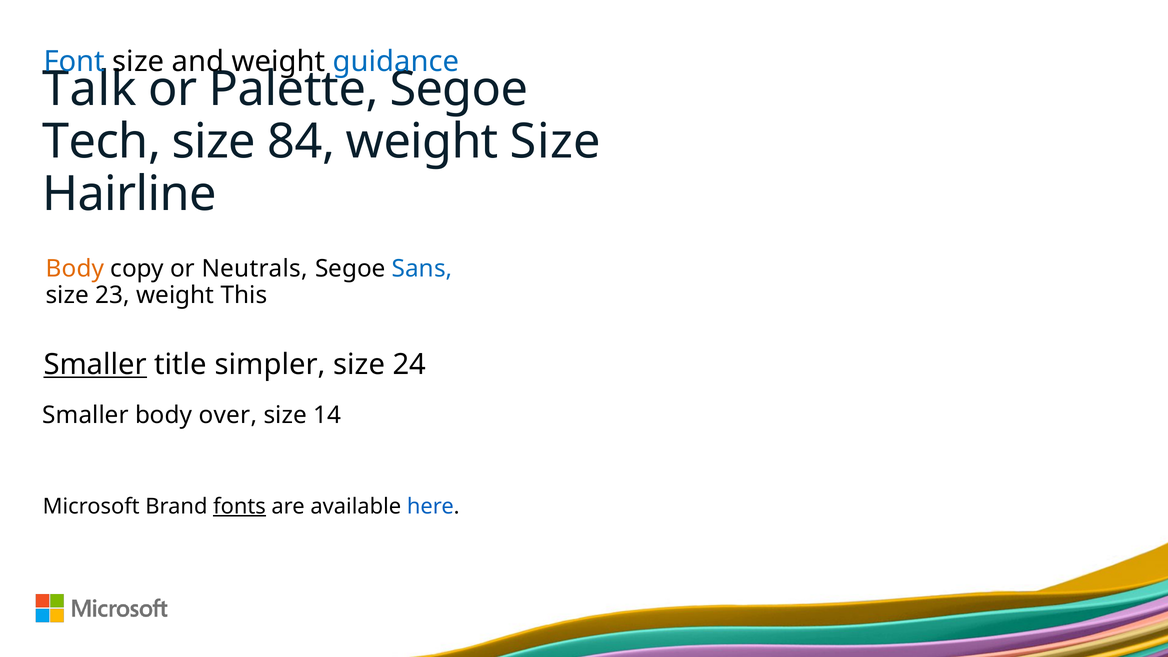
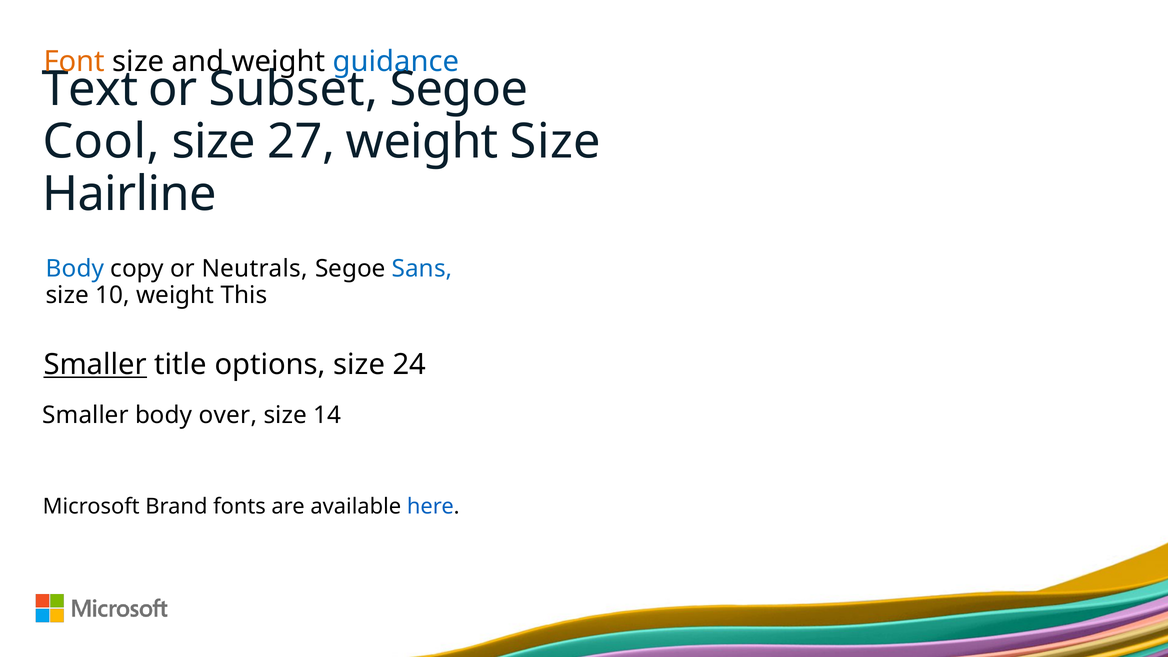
Font colour: blue -> orange
Talk: Talk -> Text
Palette: Palette -> Subset
Tech: Tech -> Cool
84: 84 -> 27
Body at (75, 269) colour: orange -> blue
23: 23 -> 10
simpler: simpler -> options
fonts underline: present -> none
